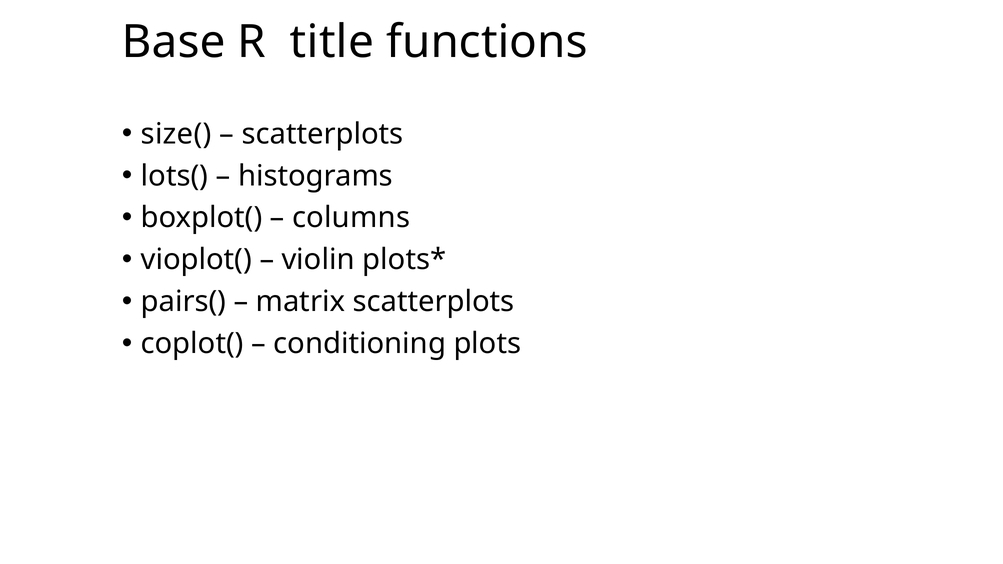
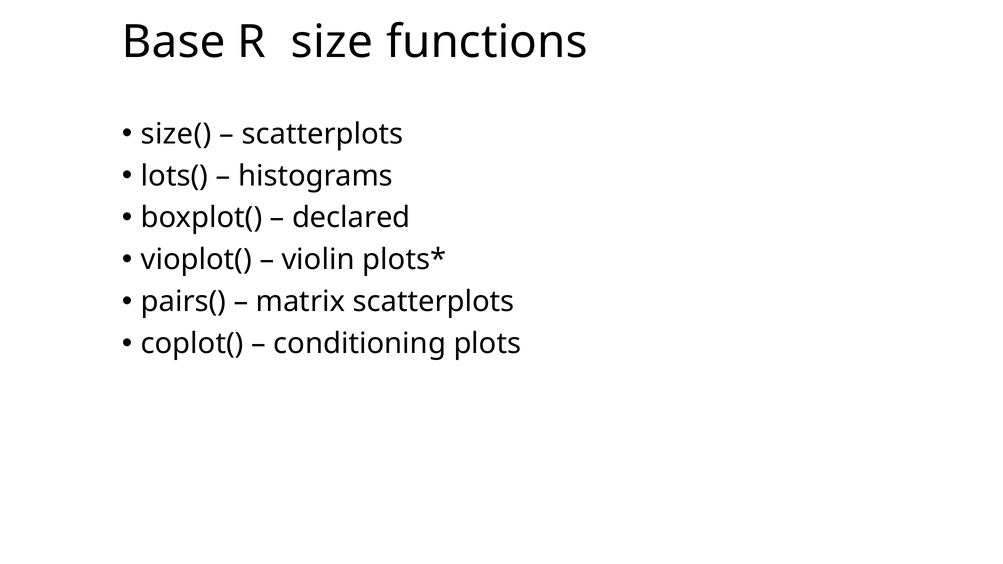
title: title -> size
columns: columns -> declared
